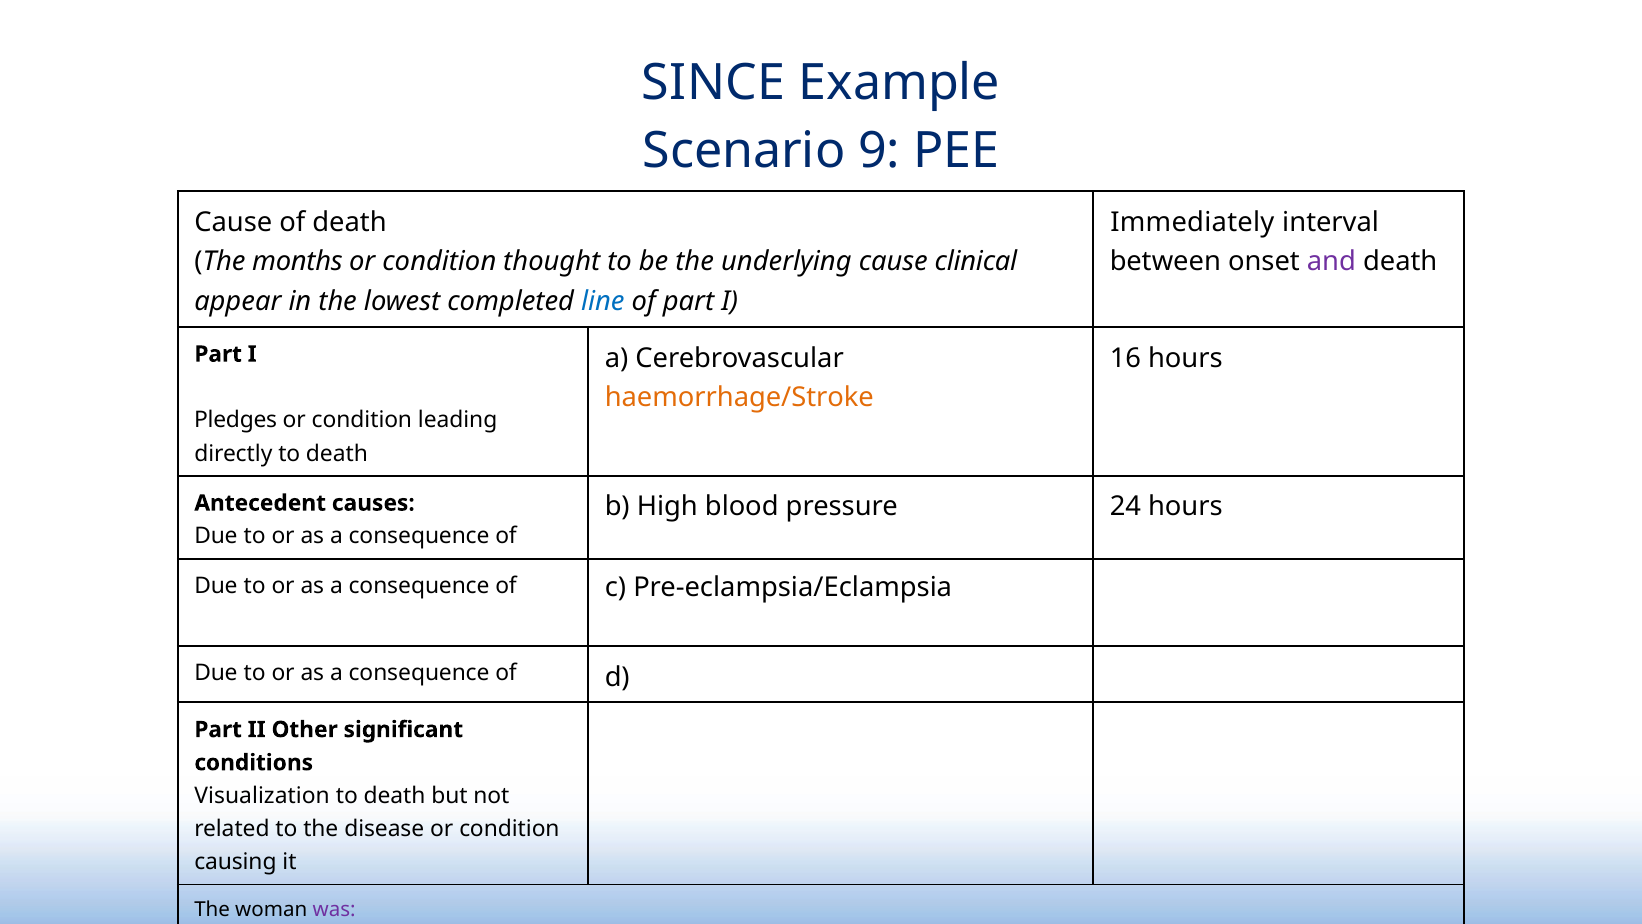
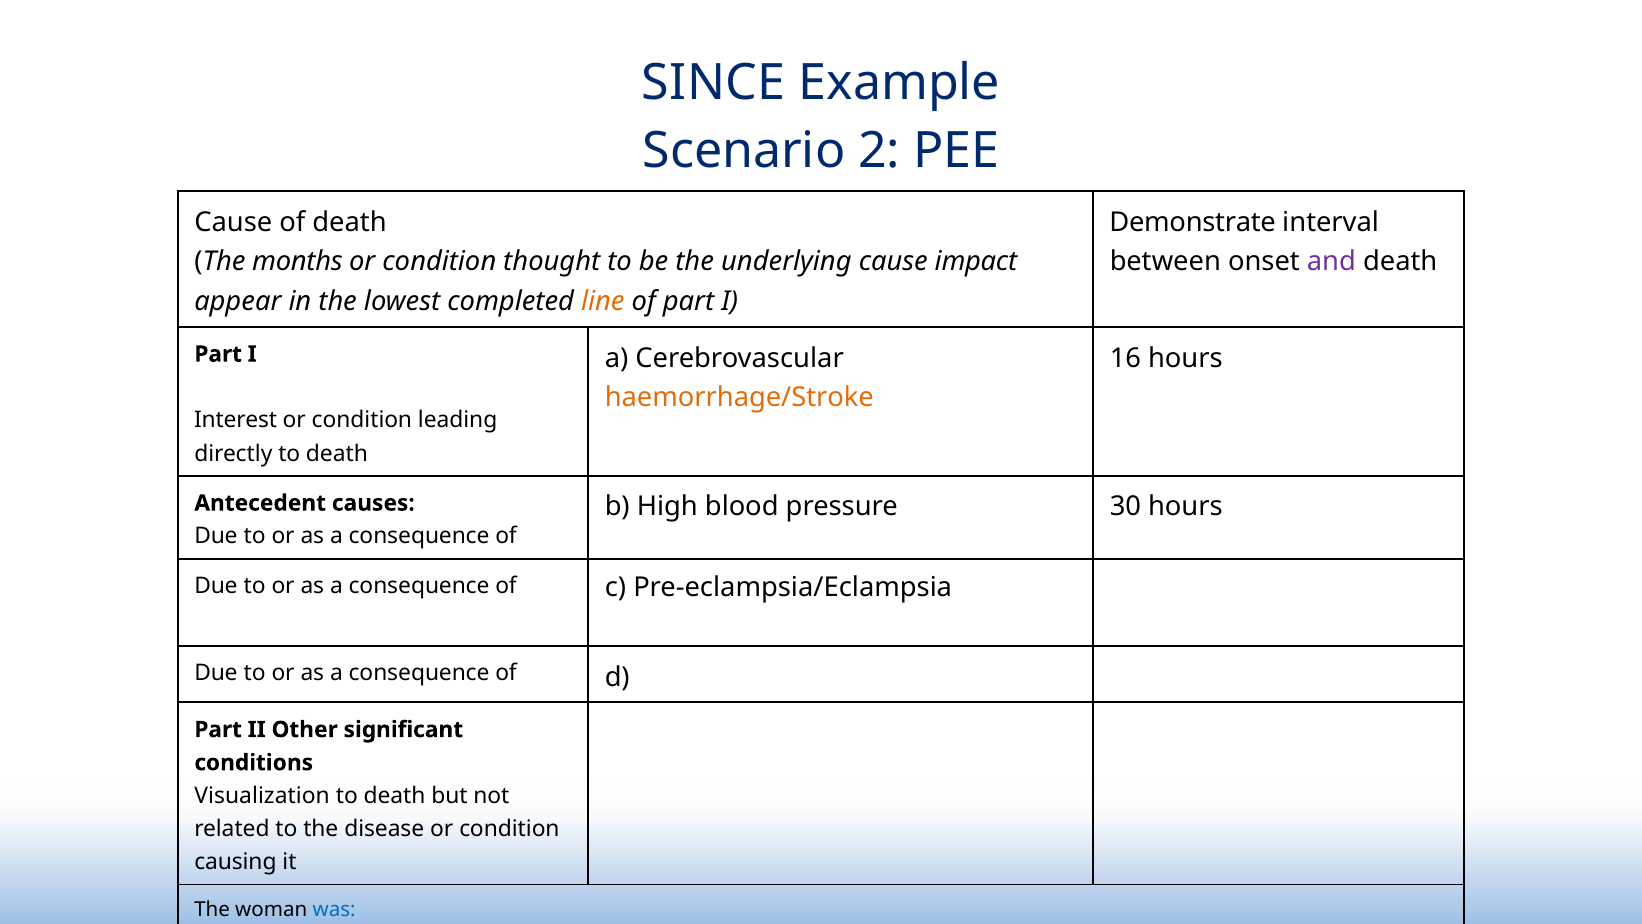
9: 9 -> 2
Immediately: Immediately -> Demonstrate
clinical: clinical -> impact
line colour: blue -> orange
Pledges: Pledges -> Interest
24: 24 -> 30
was colour: purple -> blue
